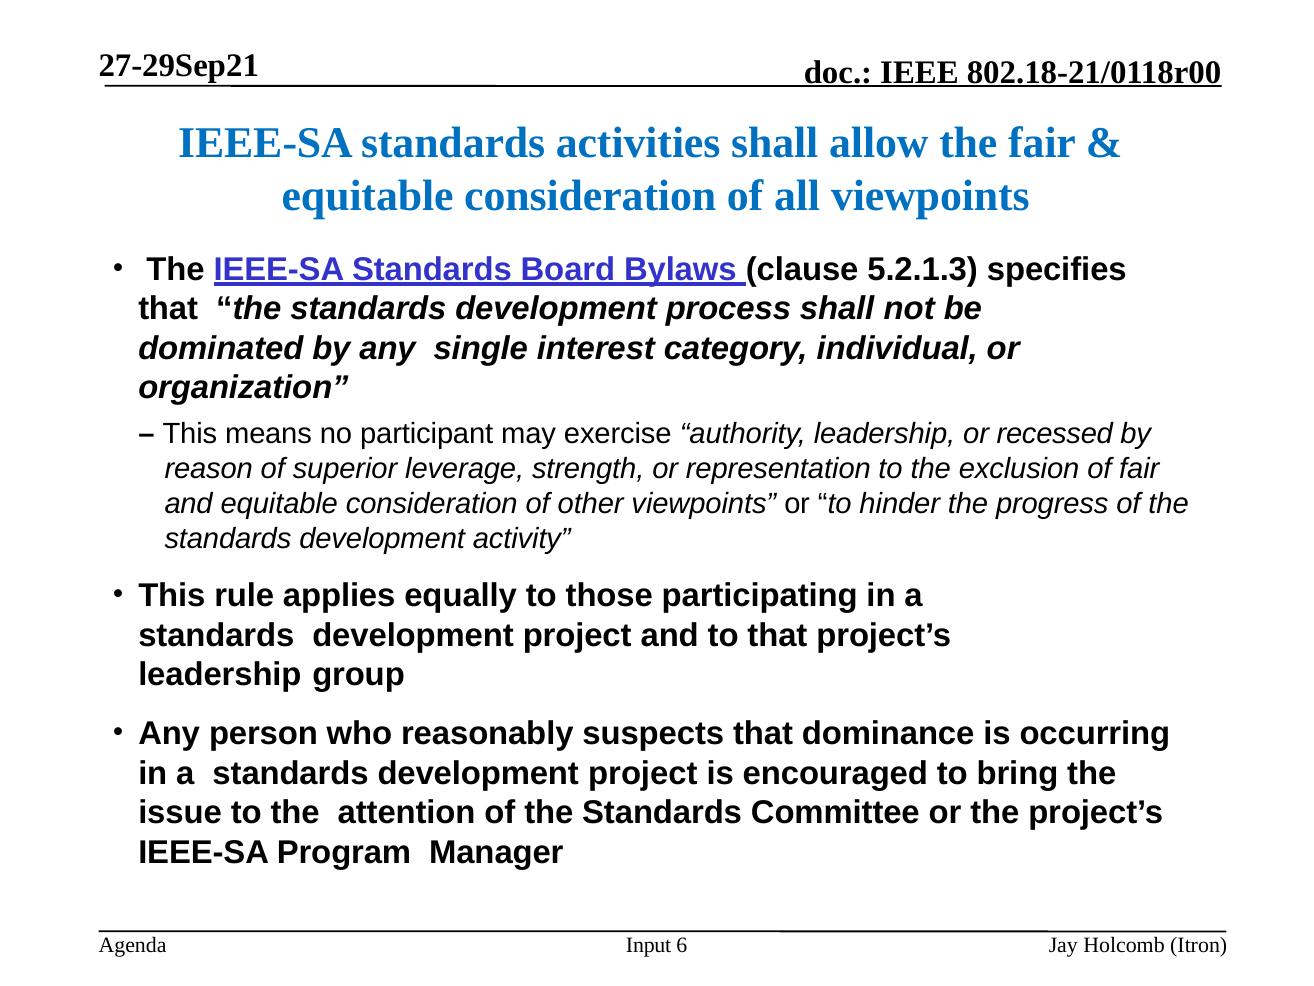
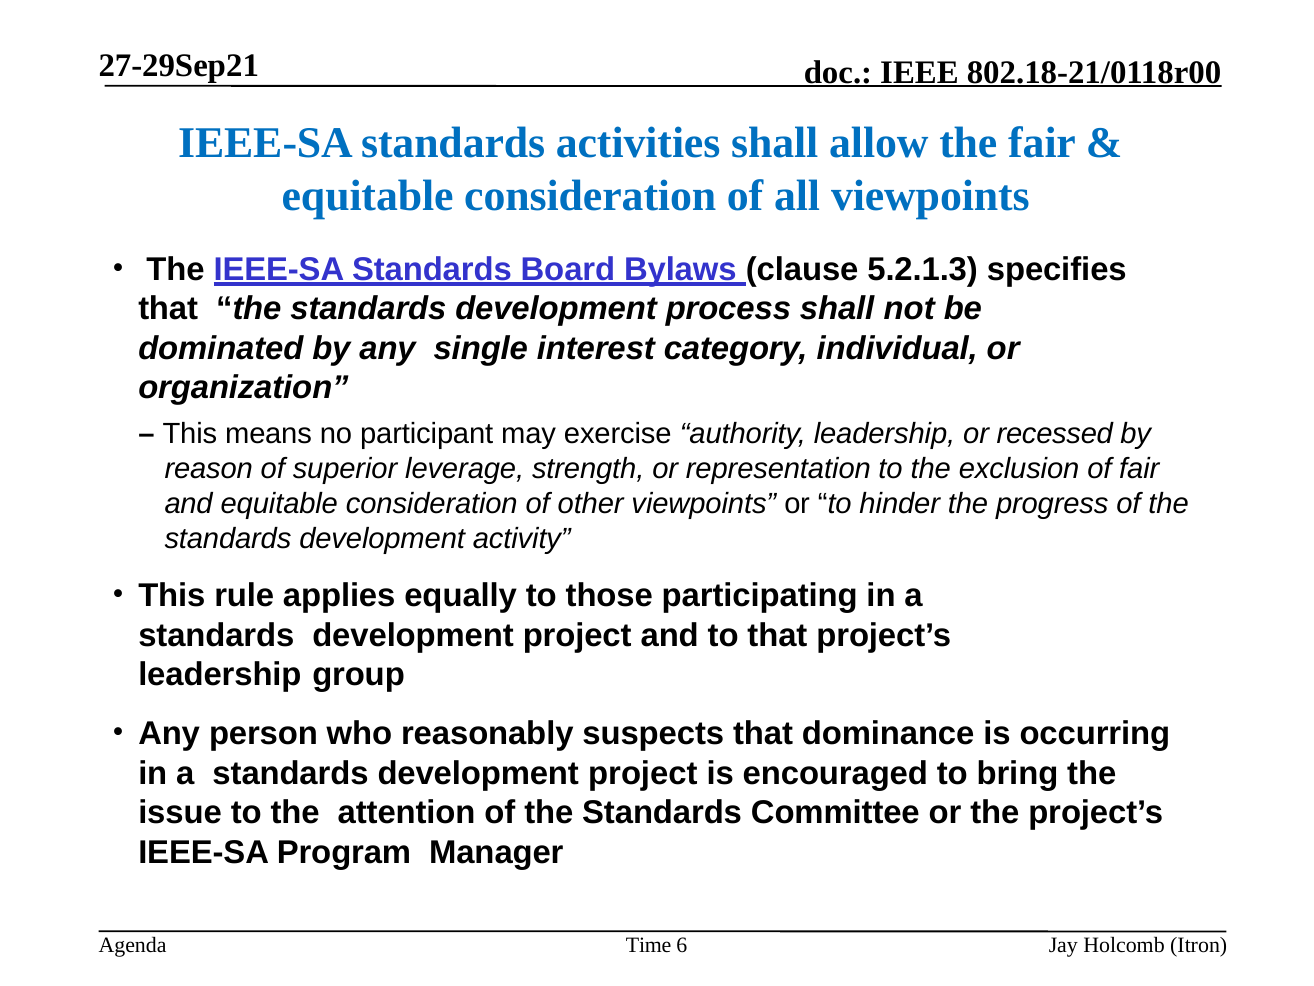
Input: Input -> Time
